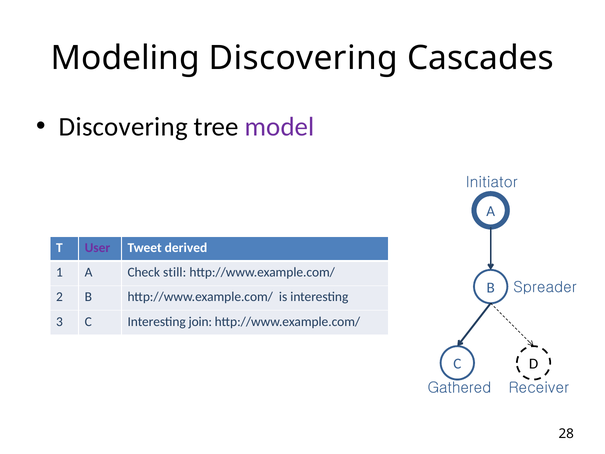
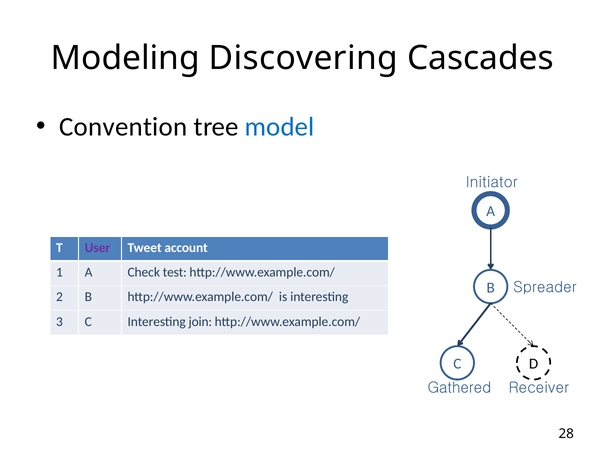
Discovering at (123, 127): Discovering -> Convention
model colour: purple -> blue
derived: derived -> account
still: still -> test
